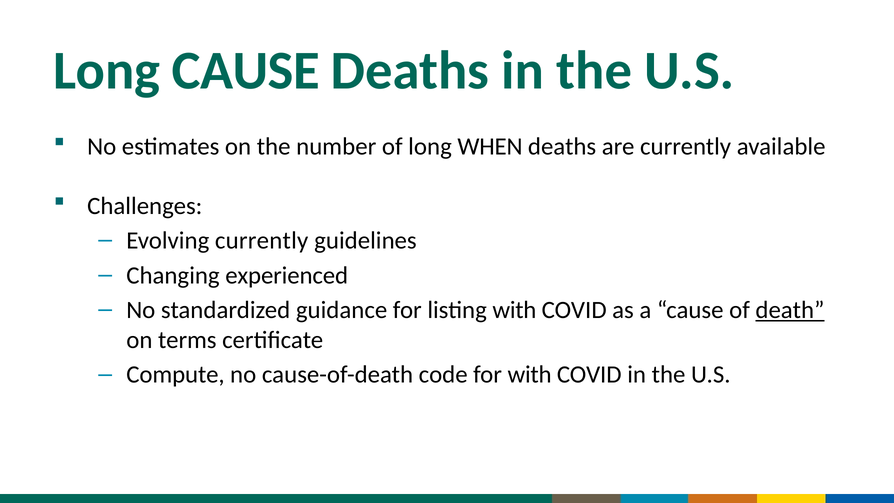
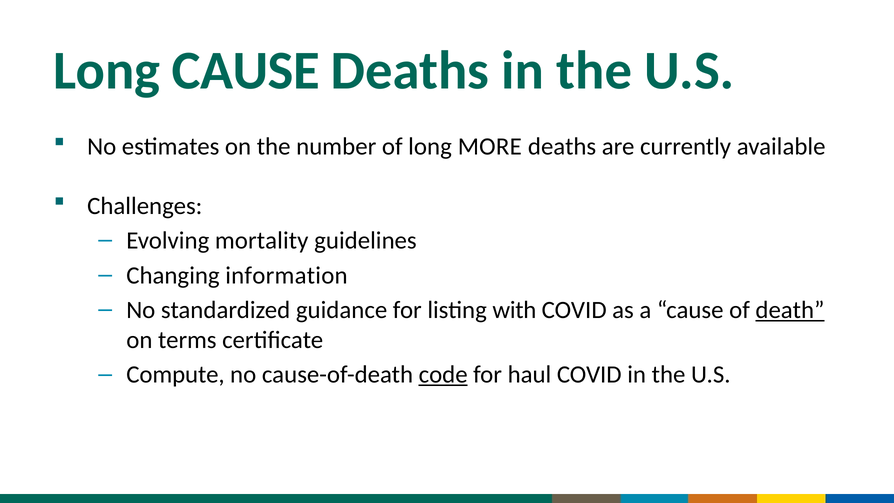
WHEN: WHEN -> MORE
Evolving currently: currently -> mortality
experienced: experienced -> information
code underline: none -> present
for with: with -> haul
